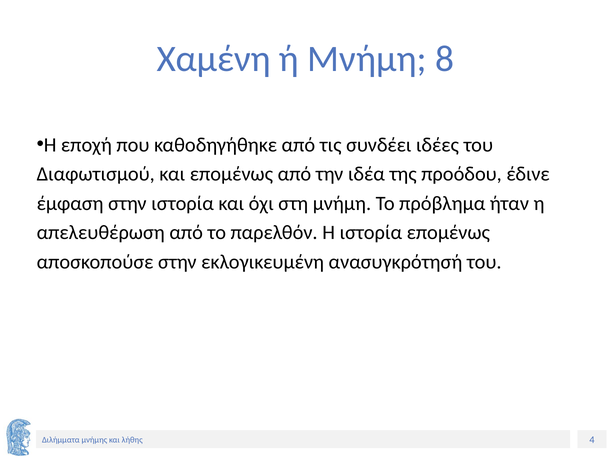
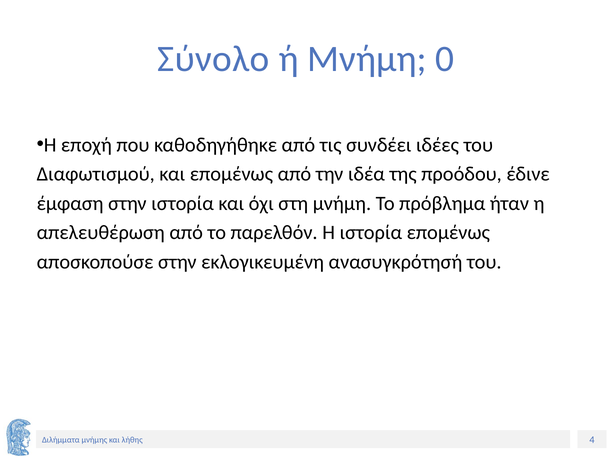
Χαμένη: Χαμένη -> Σύνολο
8: 8 -> 0
